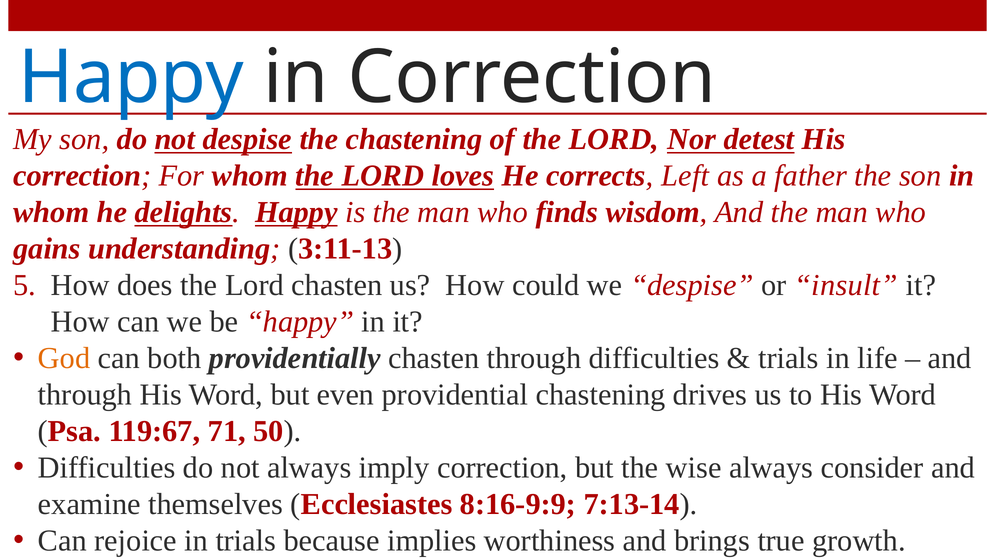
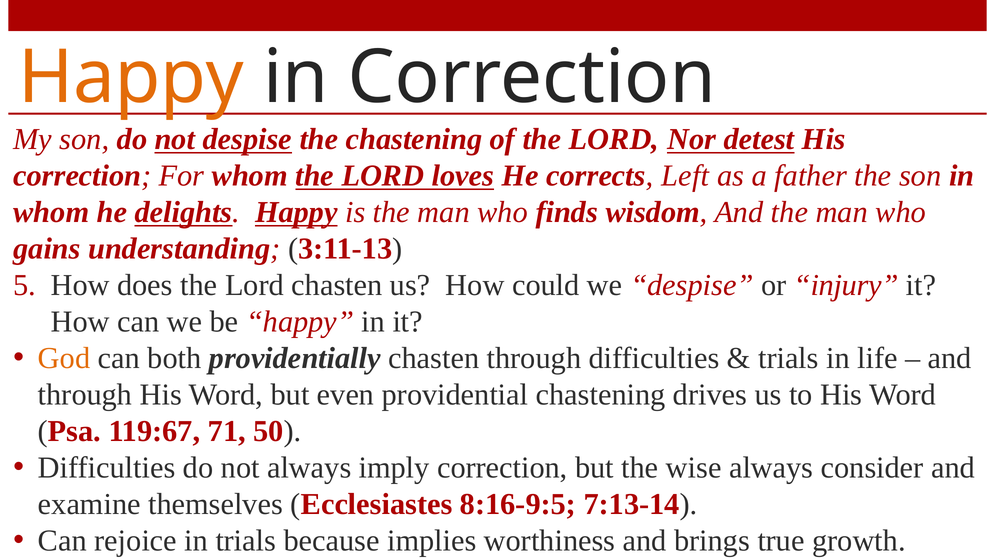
Happy at (131, 78) colour: blue -> orange
insult: insult -> injury
8:16-9:9: 8:16-9:9 -> 8:16-9:5
